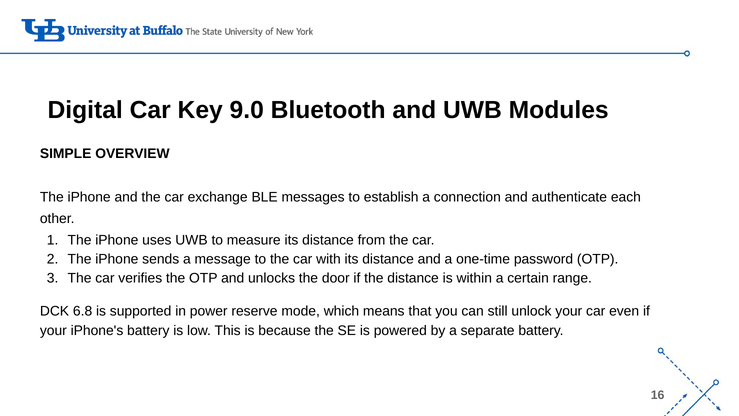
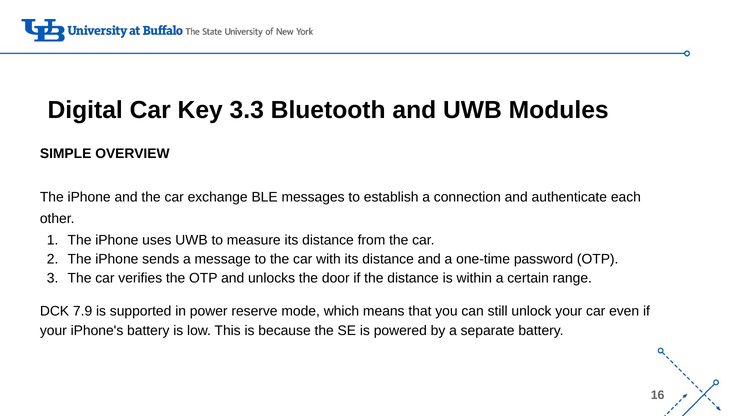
9.0: 9.0 -> 3.3
6.8: 6.8 -> 7.9
